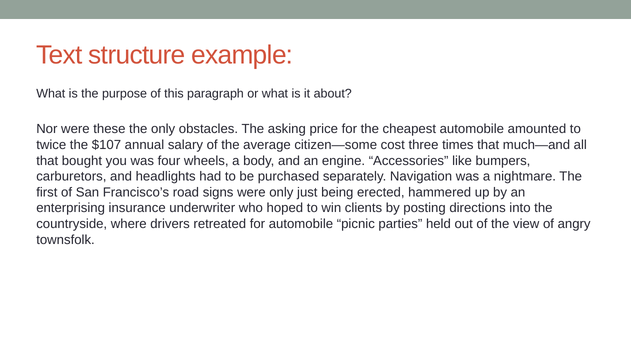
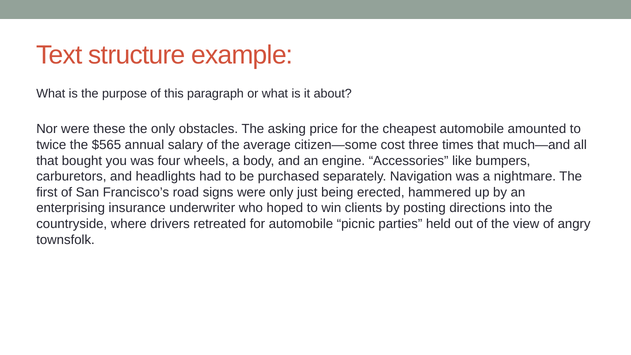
$107: $107 -> $565
